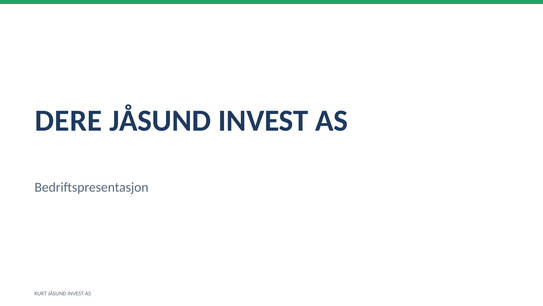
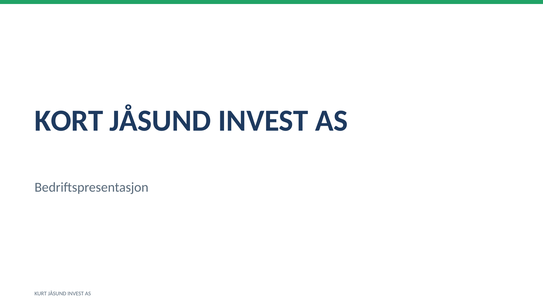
DERE: DERE -> KORT
